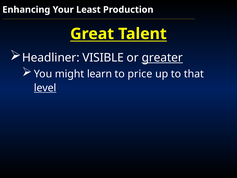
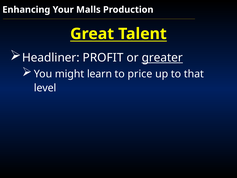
Least: Least -> Malls
VISIBLE: VISIBLE -> PROFIT
level underline: present -> none
